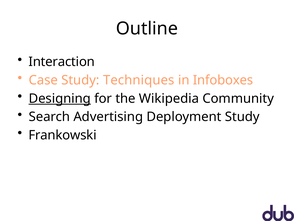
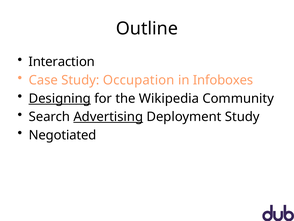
Techniques: Techniques -> Occupation
Advertising underline: none -> present
Frankowski: Frankowski -> Negotiated
